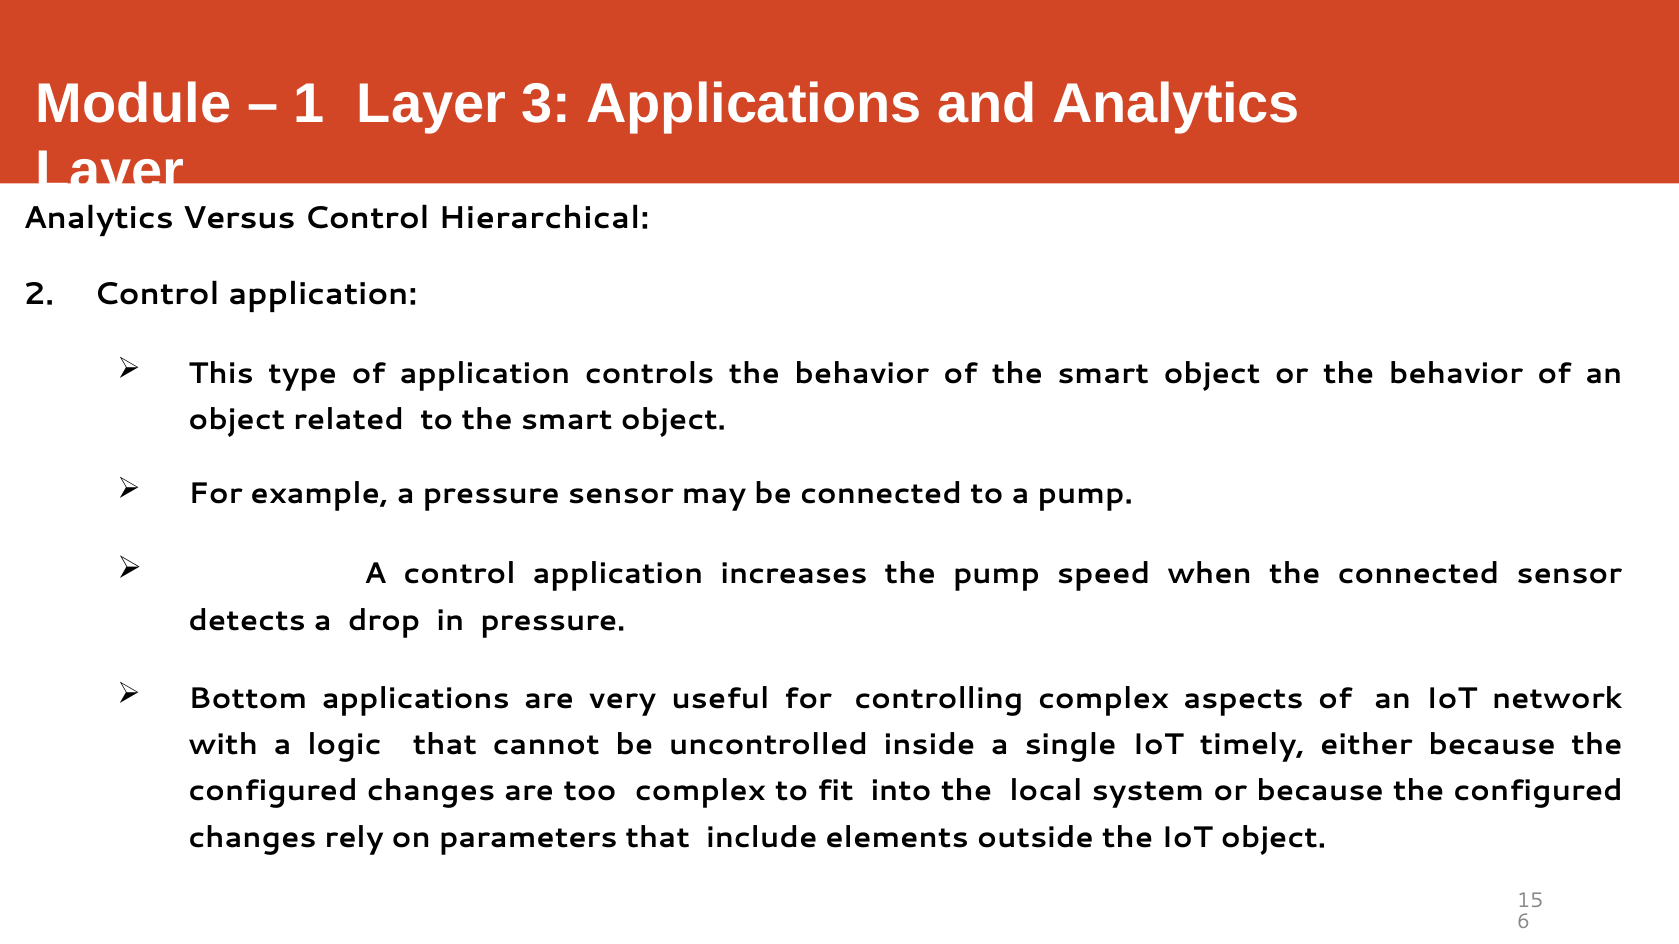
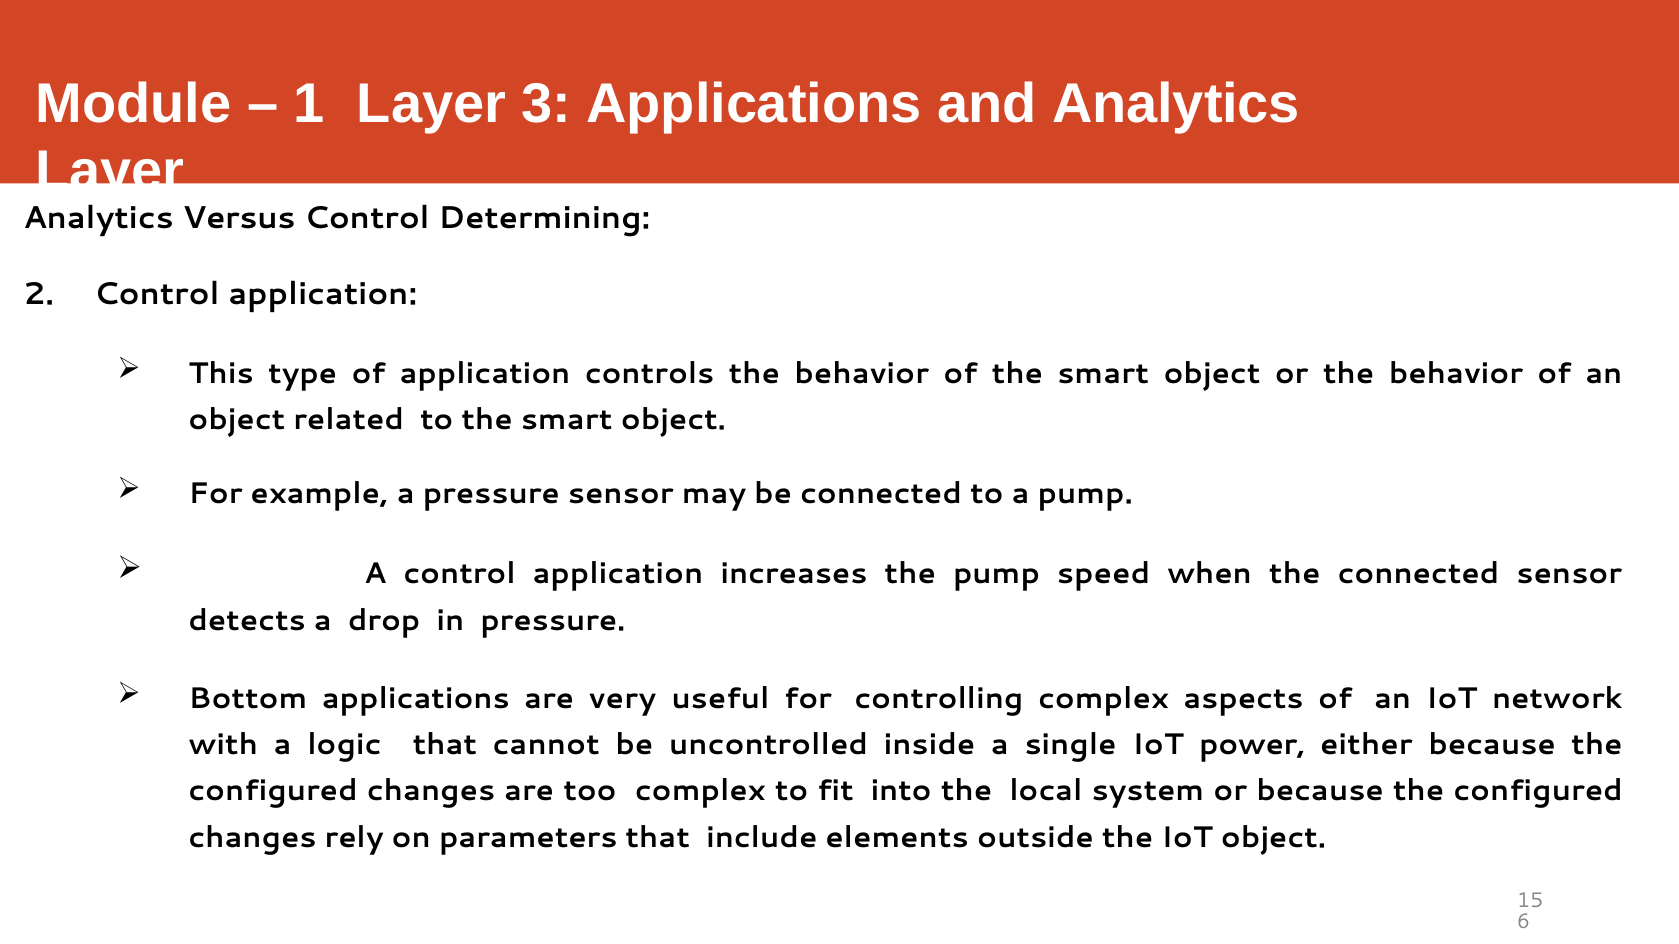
Hierarchical: Hierarchical -> Determining
timely: timely -> power
